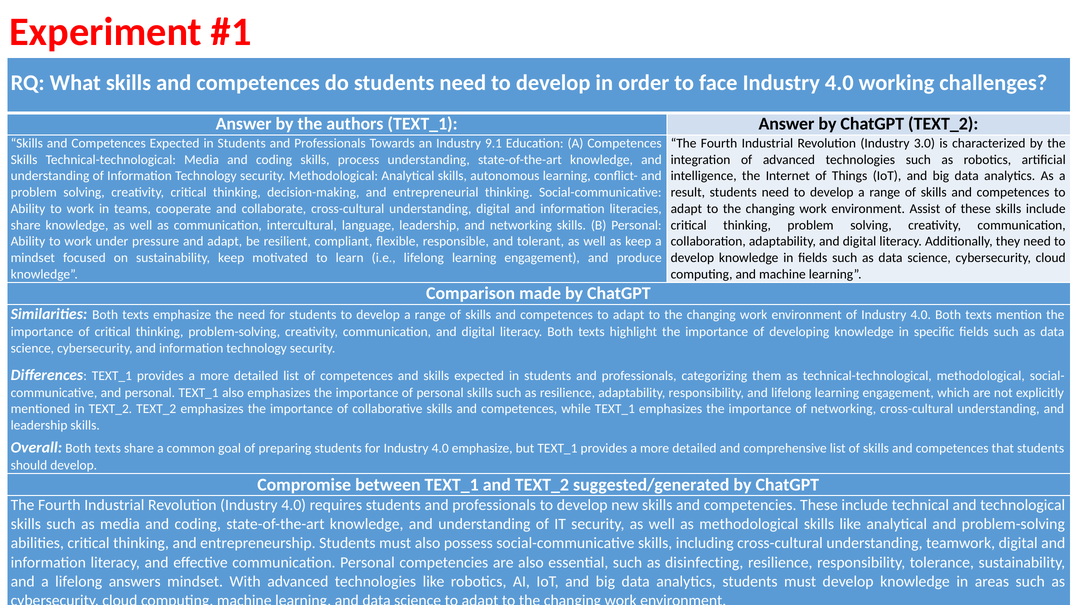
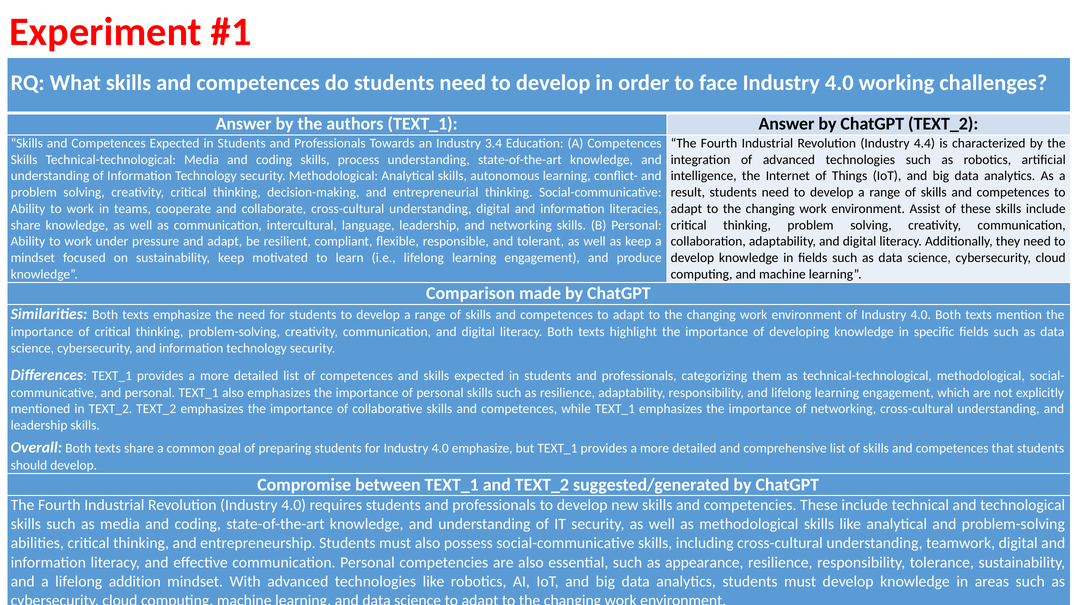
9.1: 9.1 -> 3.4
3.0: 3.0 -> 4.4
disinfecting: disinfecting -> appearance
answers: answers -> addition
